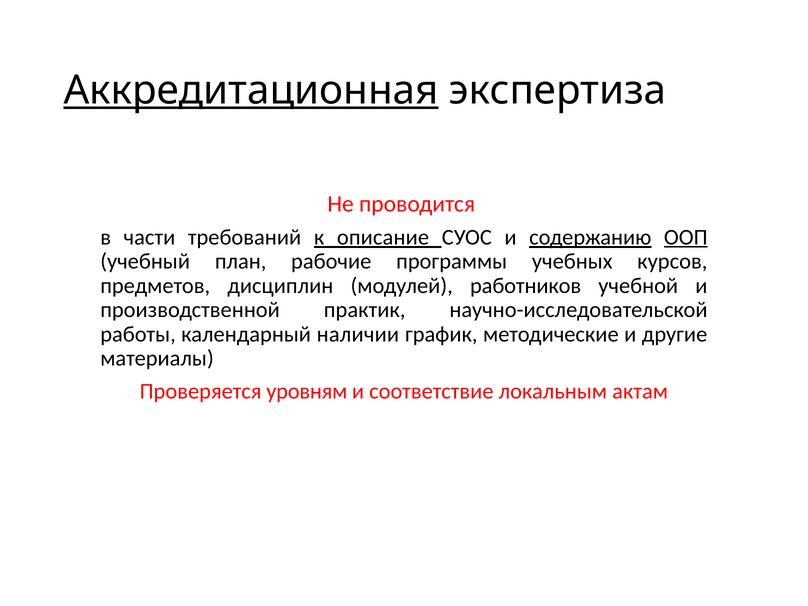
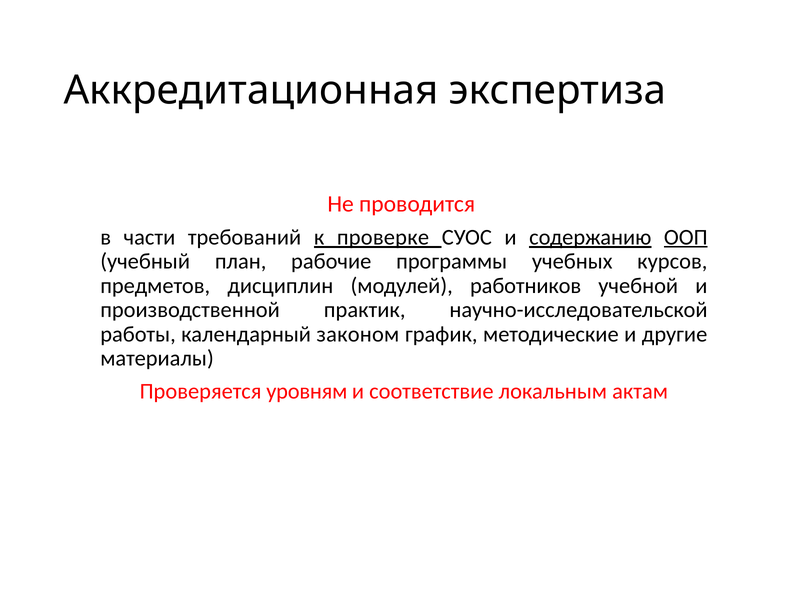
Аккредитационная underline: present -> none
описание: описание -> проверке
наличии: наличии -> законом
